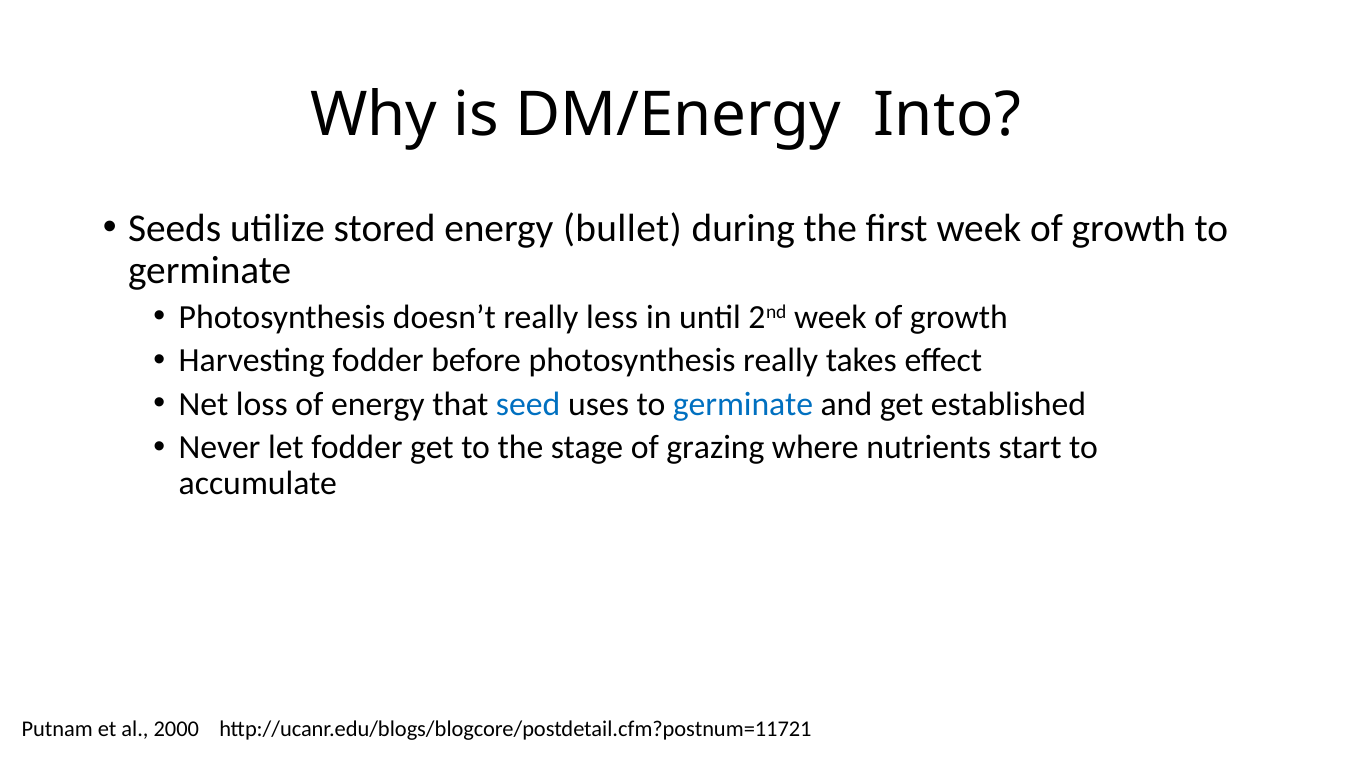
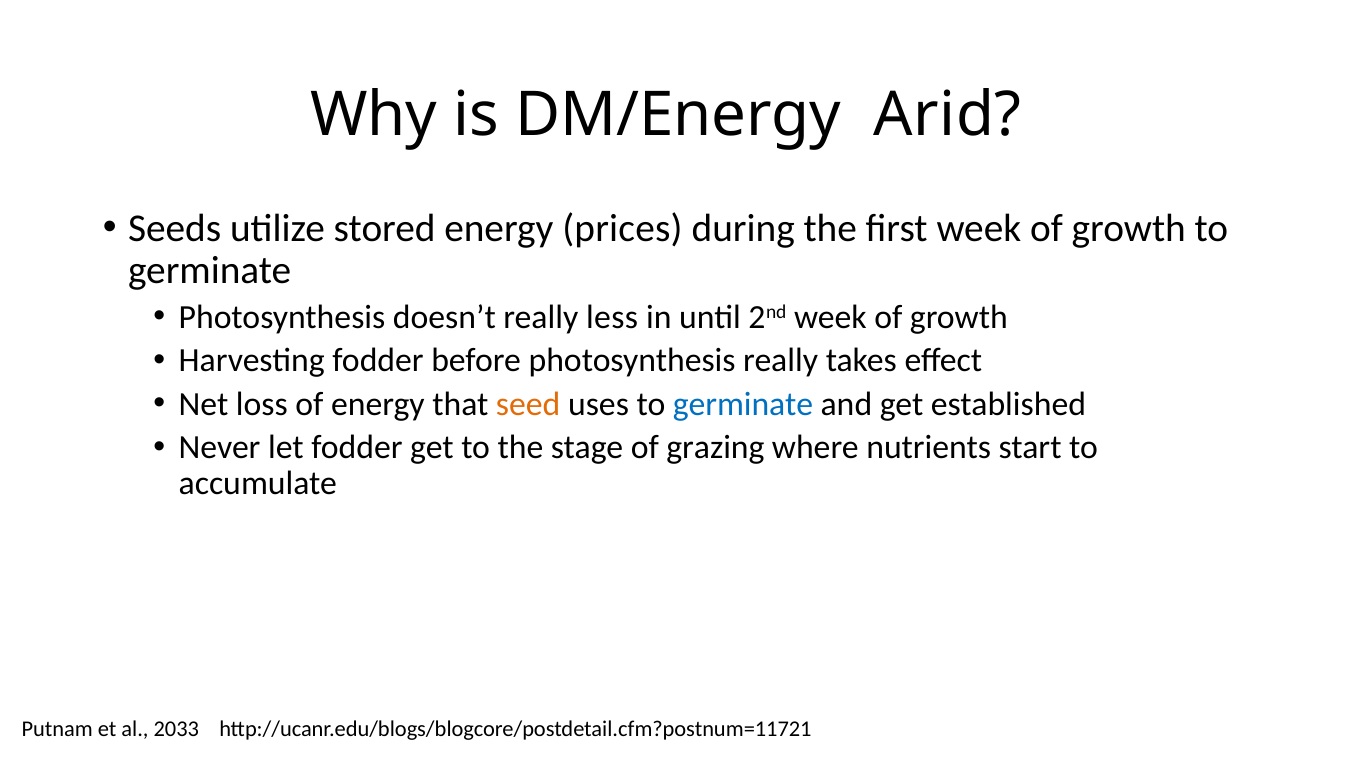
Into: Into -> Arid
bullet: bullet -> prices
seed colour: blue -> orange
2000: 2000 -> 2033
